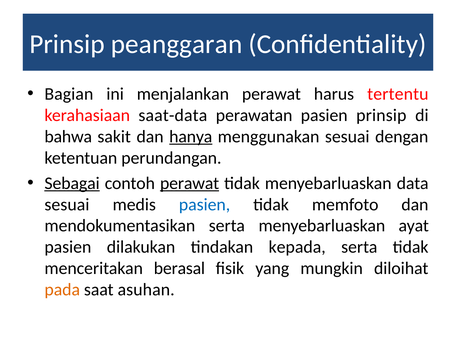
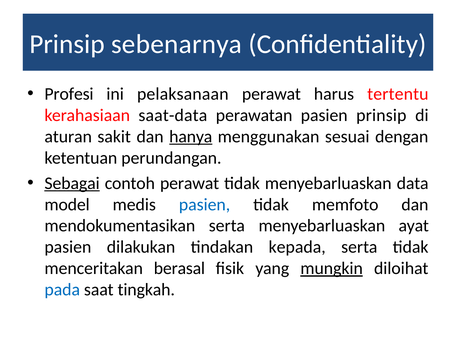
peanggaran: peanggaran -> sebenarnya
Bagian: Bagian -> Profesi
menjalankan: menjalankan -> pelaksanaan
bahwa: bahwa -> aturan
perawat at (190, 183) underline: present -> none
sesuai at (67, 204): sesuai -> model
mungkin underline: none -> present
pada colour: orange -> blue
asuhan: asuhan -> tingkah
